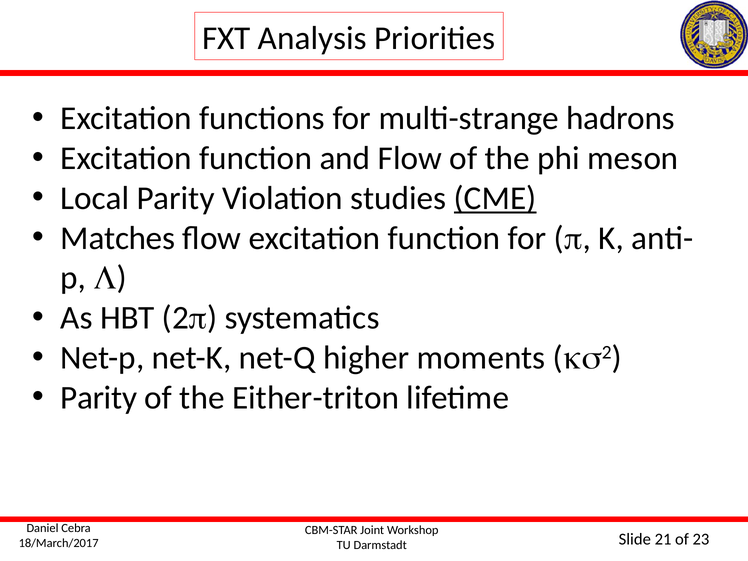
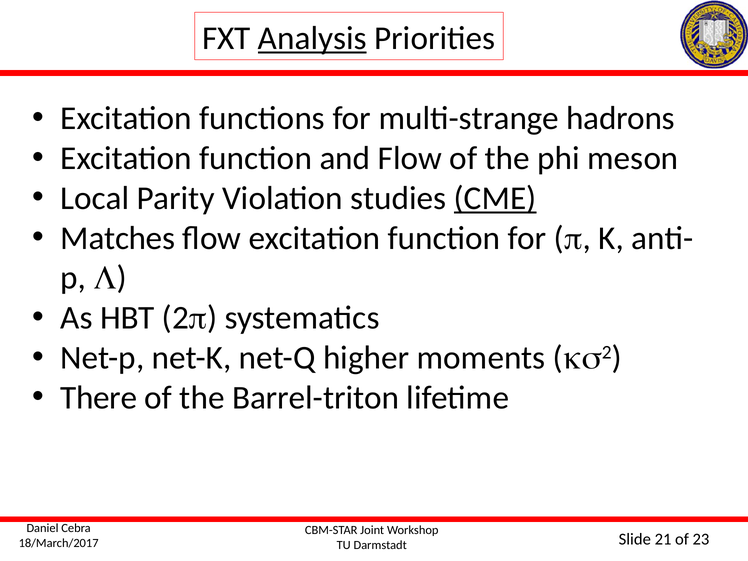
Analysis underline: none -> present
Parity at (99, 398): Parity -> There
Either-triton: Either-triton -> Barrel-triton
